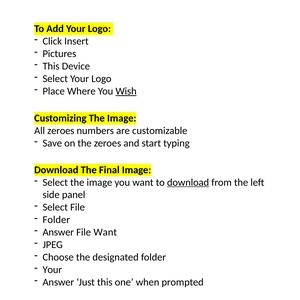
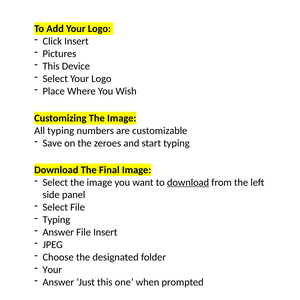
Wish underline: present -> none
All zeroes: zeroes -> typing
Folder at (56, 220): Folder -> Typing
File Want: Want -> Insert
